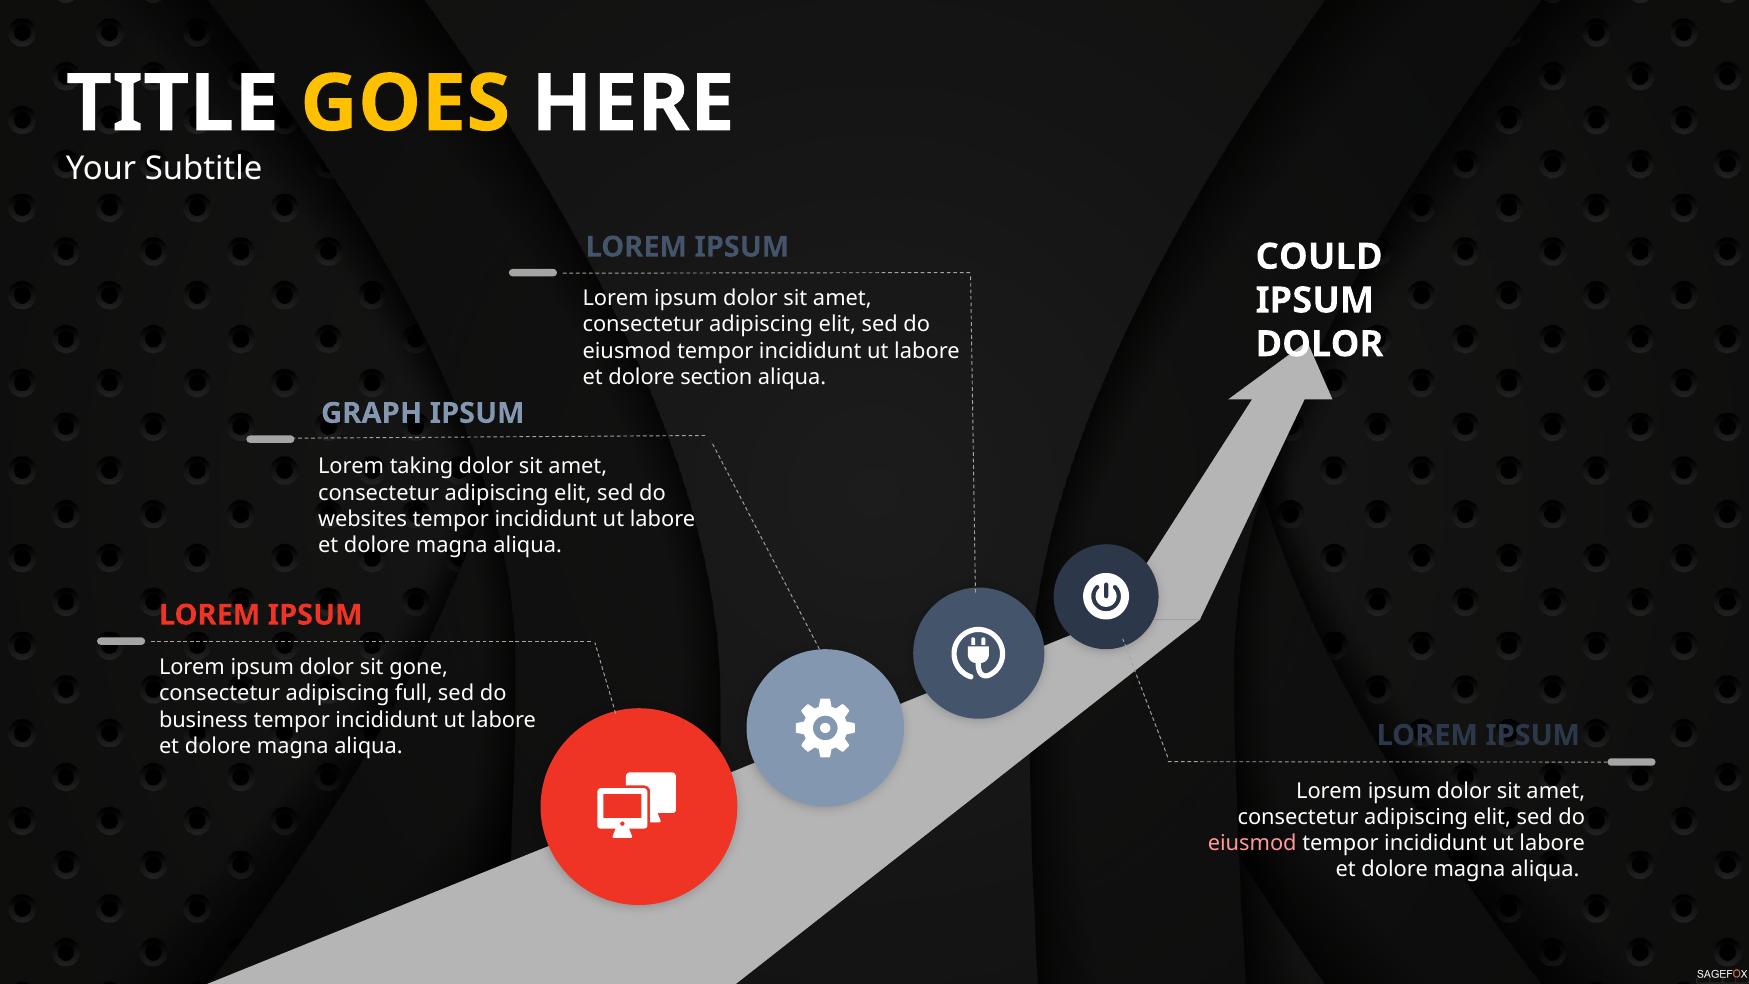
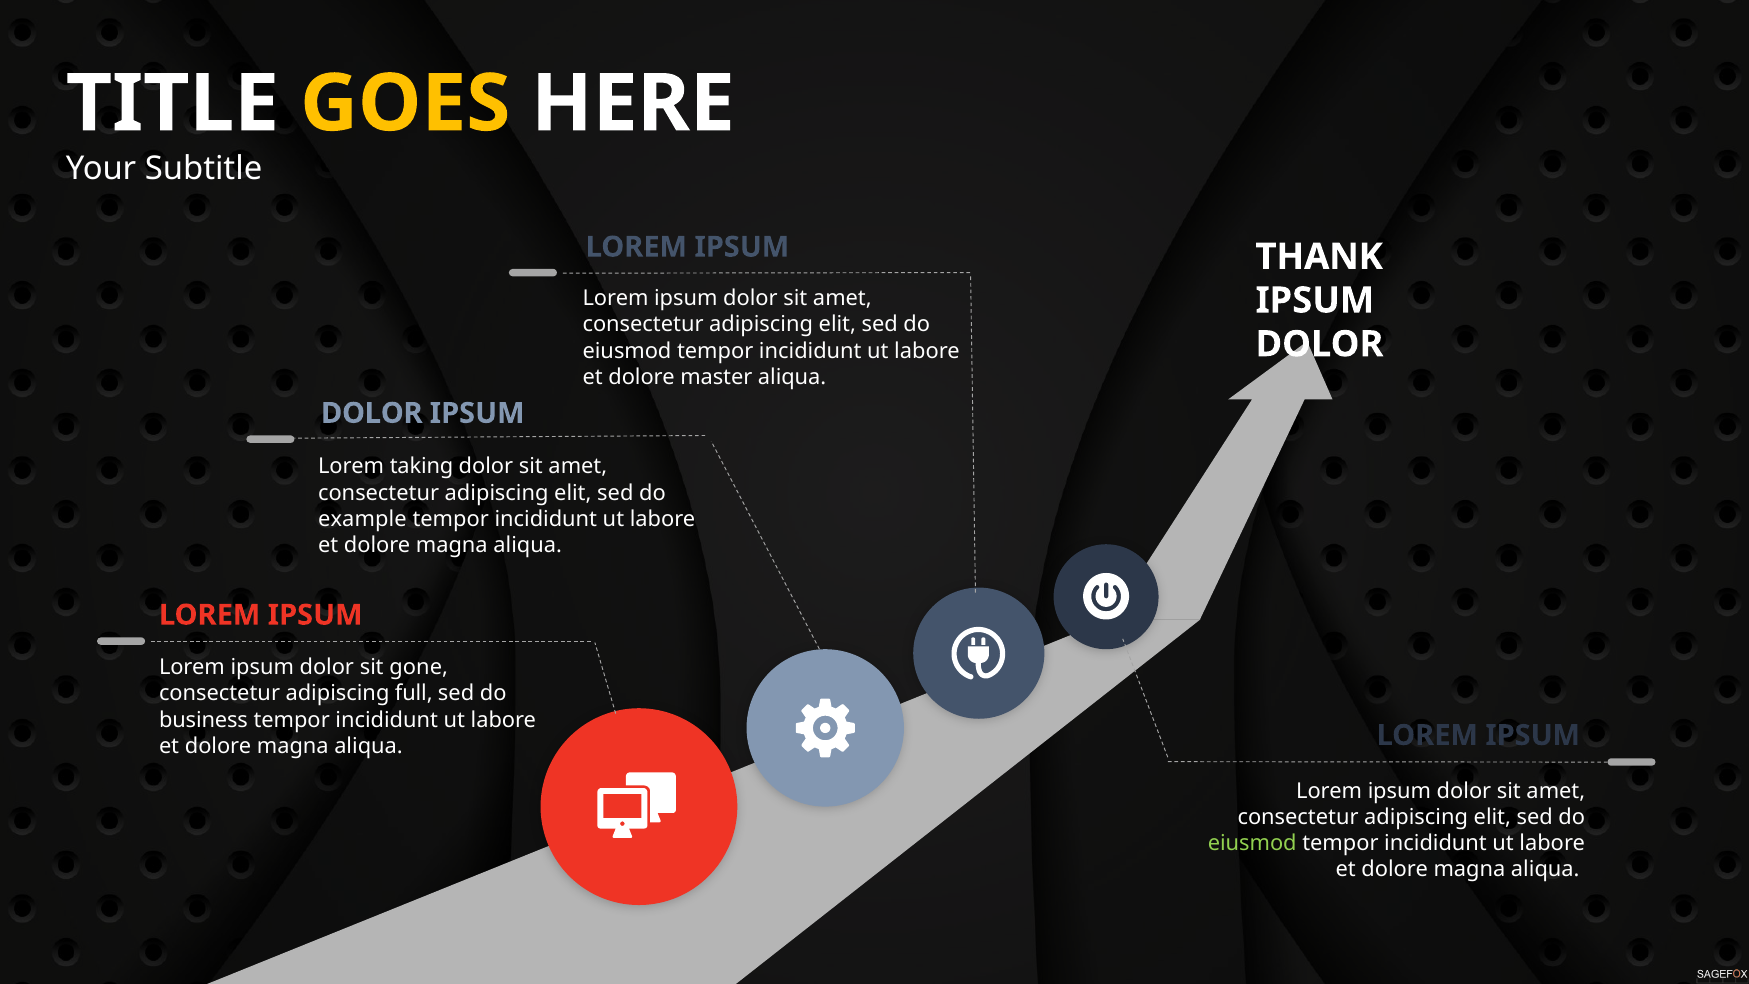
COULD: COULD -> THANK
section: section -> master
GRAPH at (372, 413): GRAPH -> DOLOR
websites: websites -> example
eiusmod at (1252, 843) colour: pink -> light green
